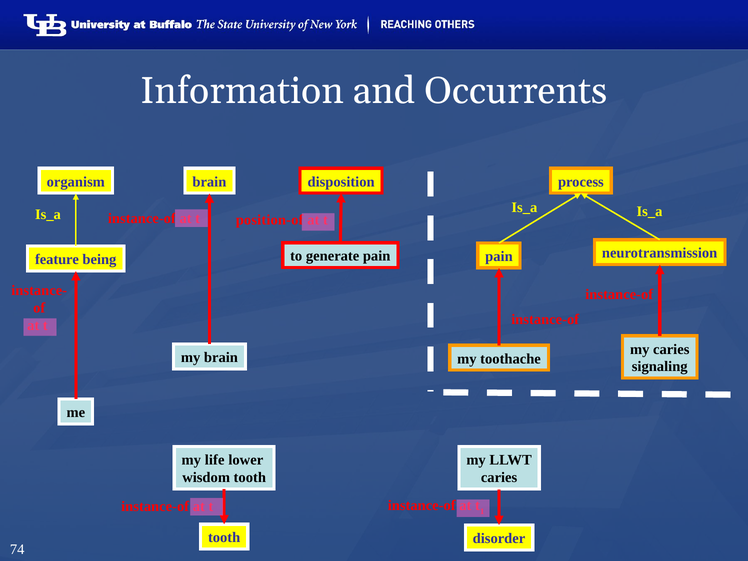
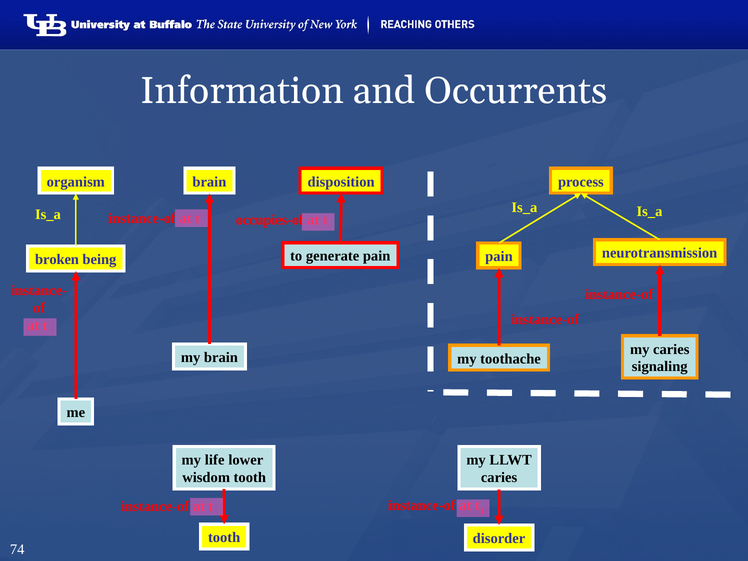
position-of: position-of -> occupies-of
feature: feature -> broken
